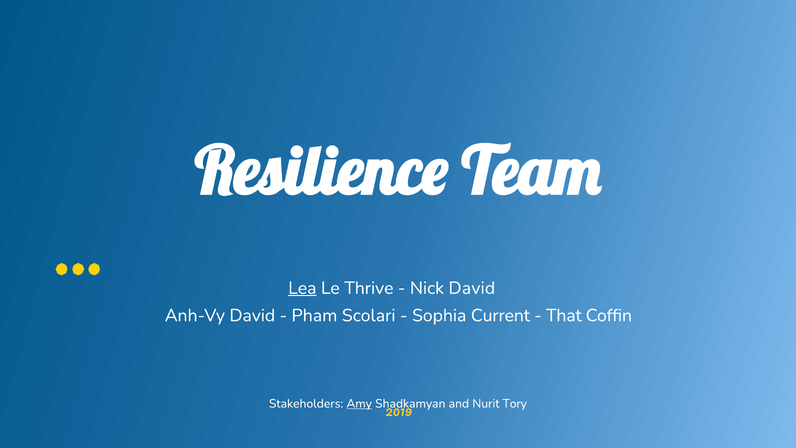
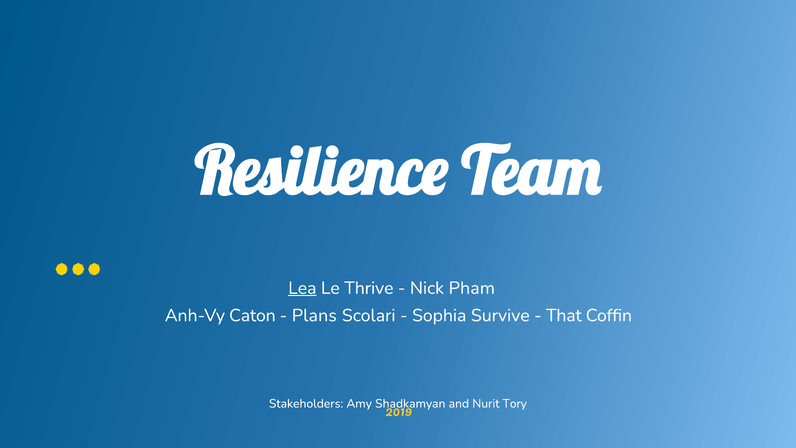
Nick David: David -> Pham
Anh-Vy David: David -> Caton
Pham: Pham -> Plans
Current: Current -> Survive
Amy underline: present -> none
